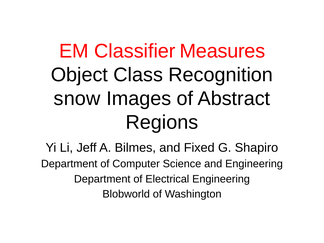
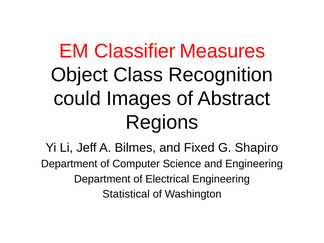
snow: snow -> could
Blobworld: Blobworld -> Statistical
